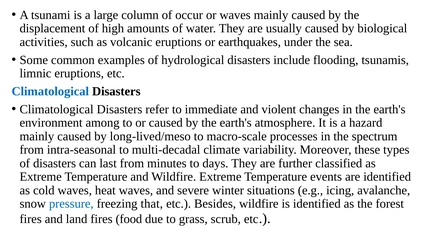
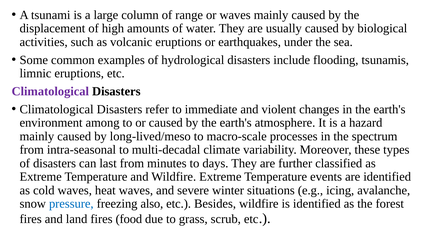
occur: occur -> range
Climatological at (50, 91) colour: blue -> purple
that: that -> also
